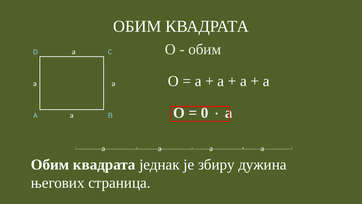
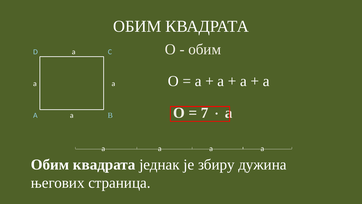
0: 0 -> 7
